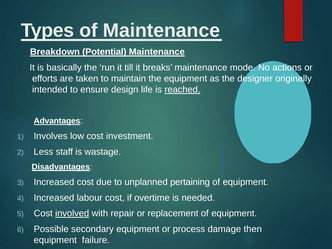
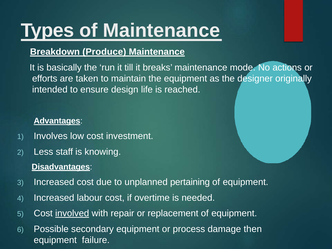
Potential: Potential -> Produce
reached underline: present -> none
wastage: wastage -> knowing
